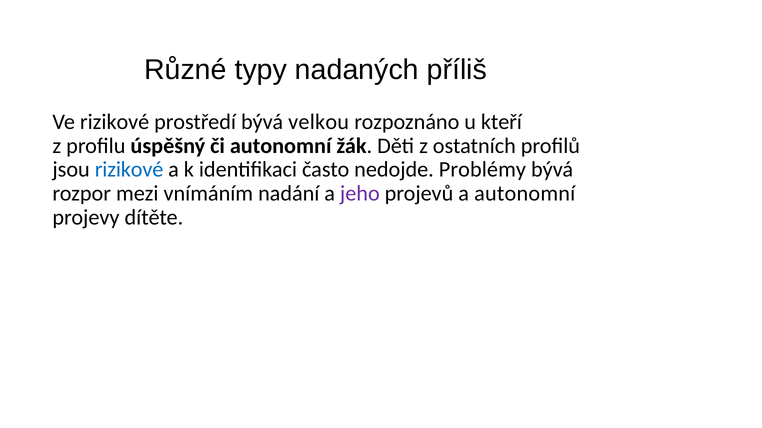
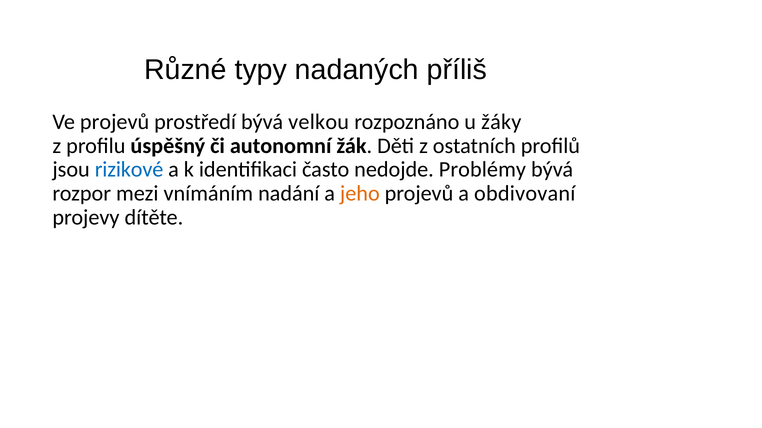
Ve rizikové: rizikové -> projevů
kteří: kteří -> žáky
jeho colour: purple -> orange
a autonomní: autonomní -> obdivovaní
